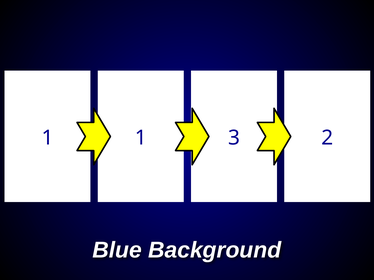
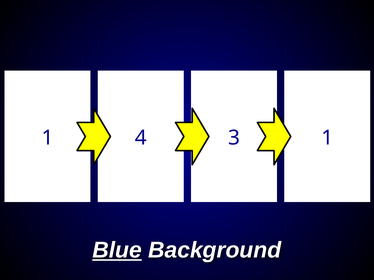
1 1: 1 -> 4
3 2: 2 -> 1
Blue underline: none -> present
